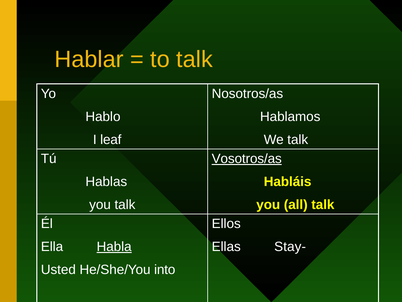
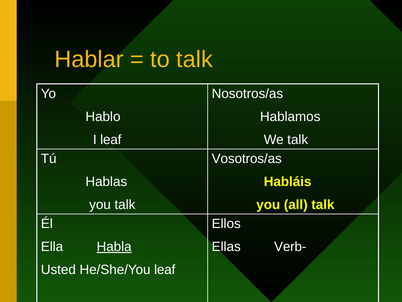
Vosotros/as underline: present -> none
Stay-: Stay- -> Verb-
He/She/You into: into -> leaf
